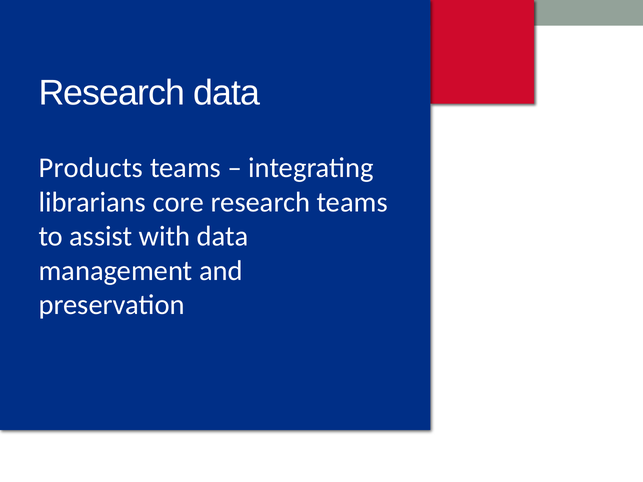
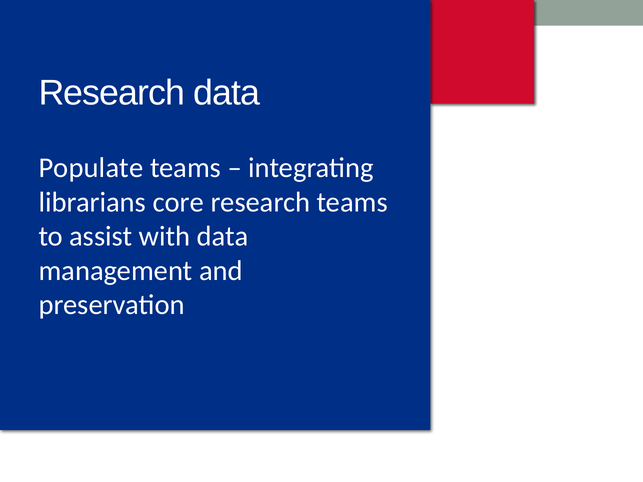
Products: Products -> Populate
